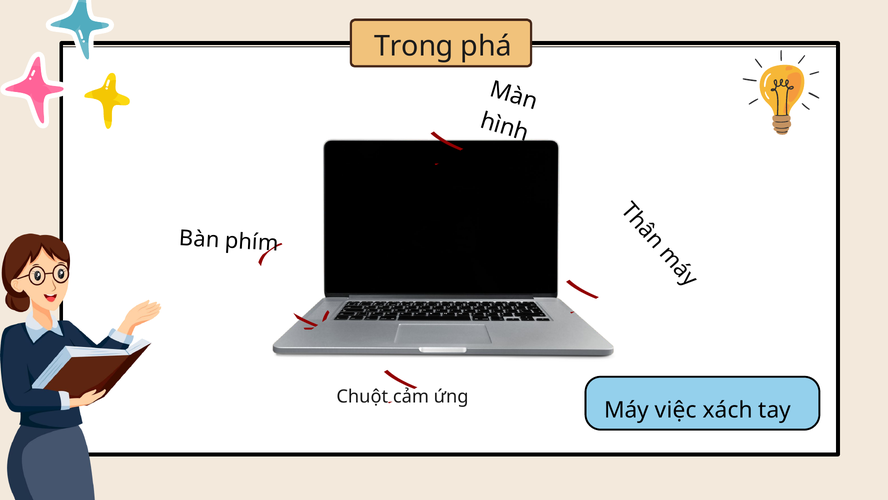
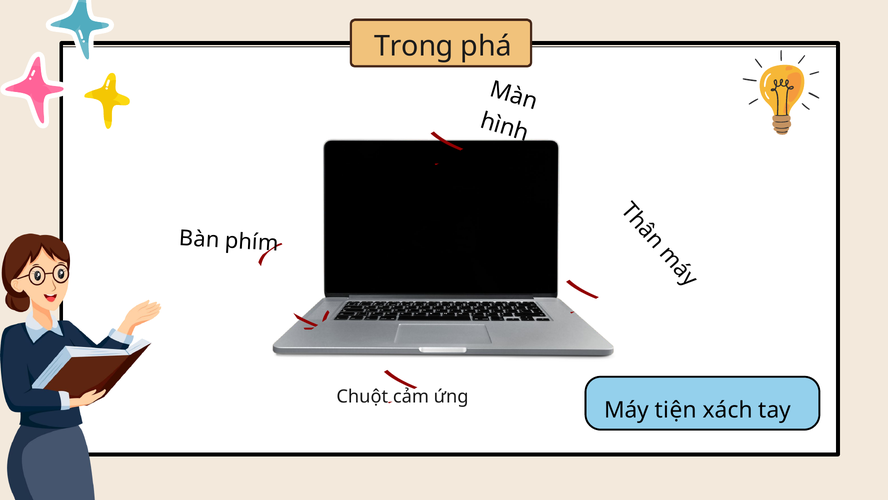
việc: việc -> tiện
